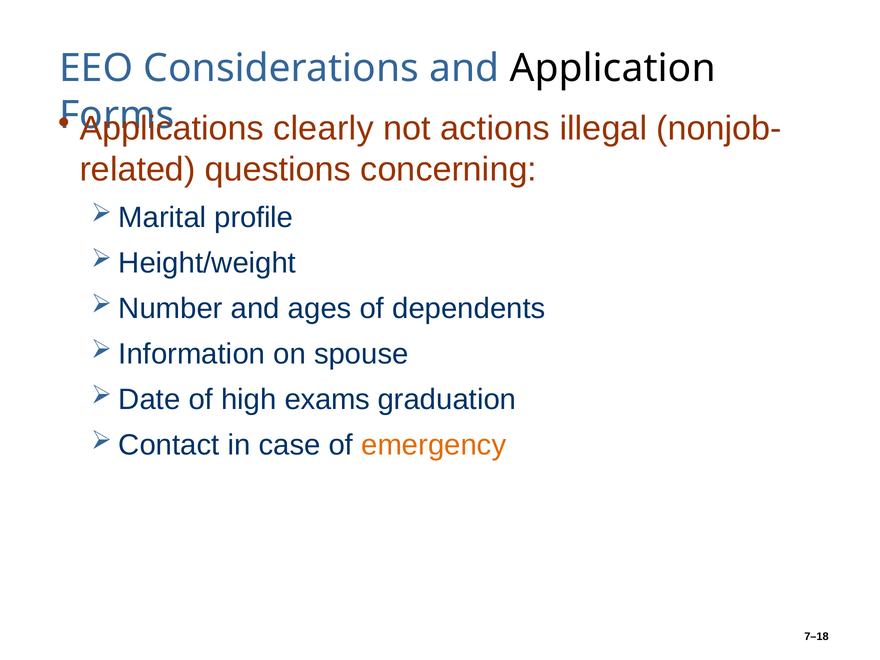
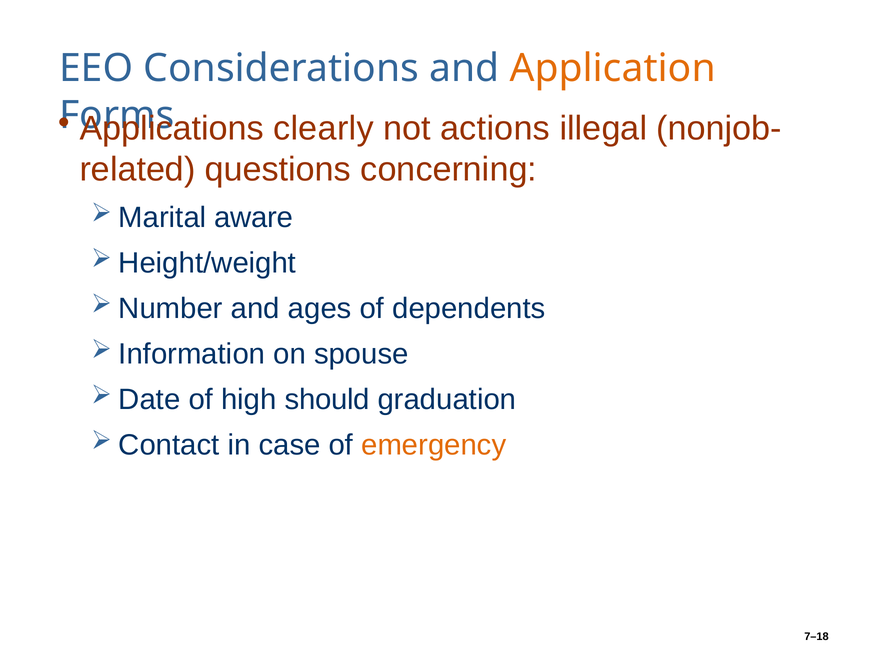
Application colour: black -> orange
profile: profile -> aware
exams: exams -> should
